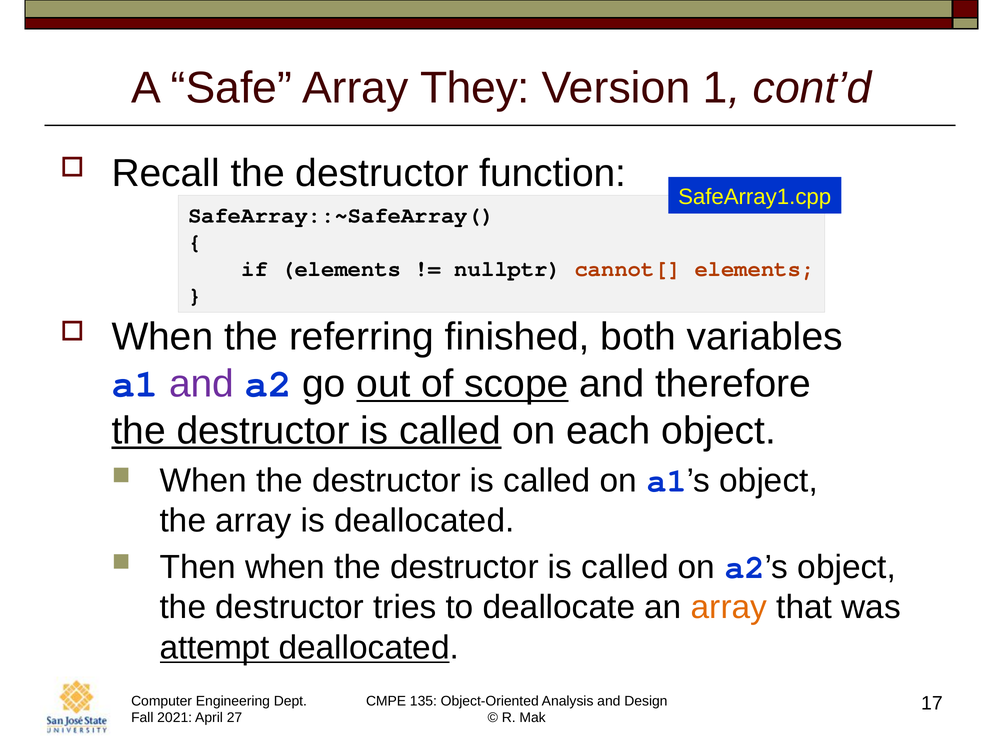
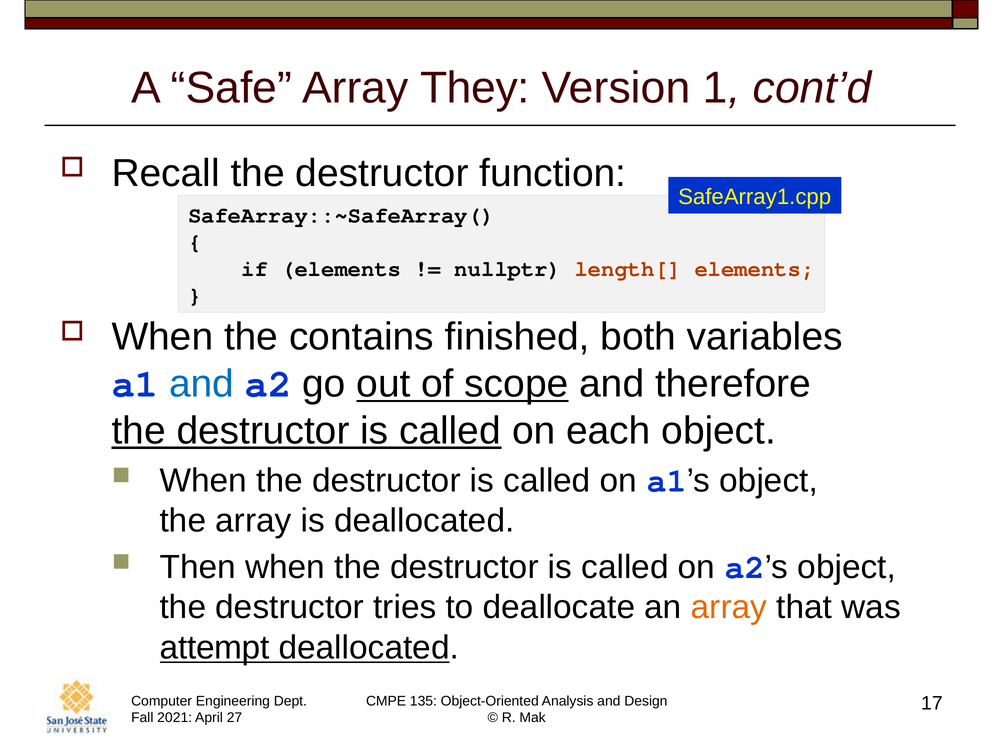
cannot[: cannot[ -> length[
referring: referring -> contains
and at (202, 384) colour: purple -> blue
